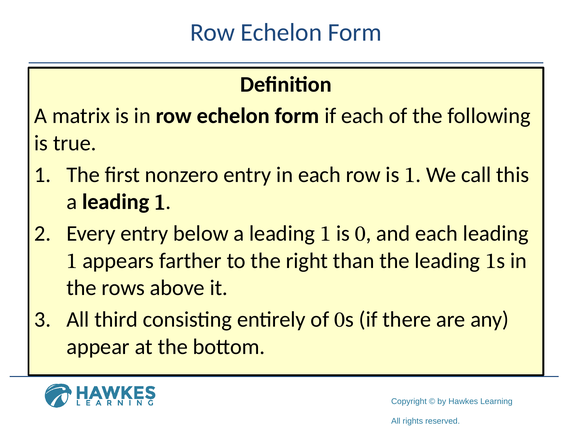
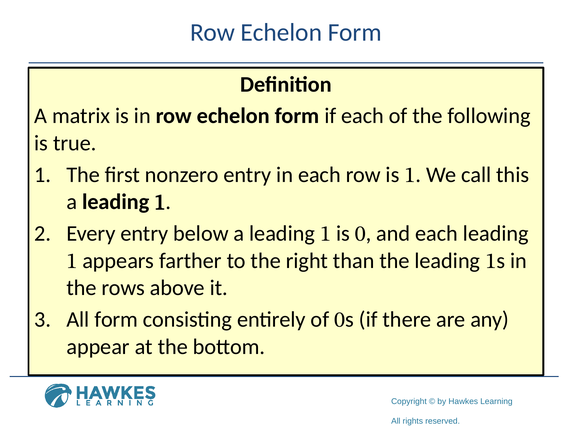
third at (116, 320): third -> form
